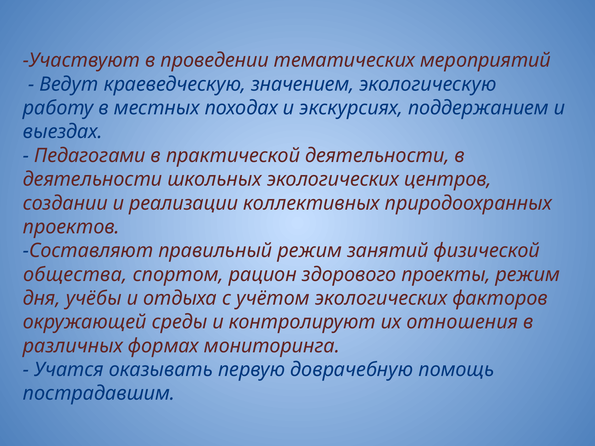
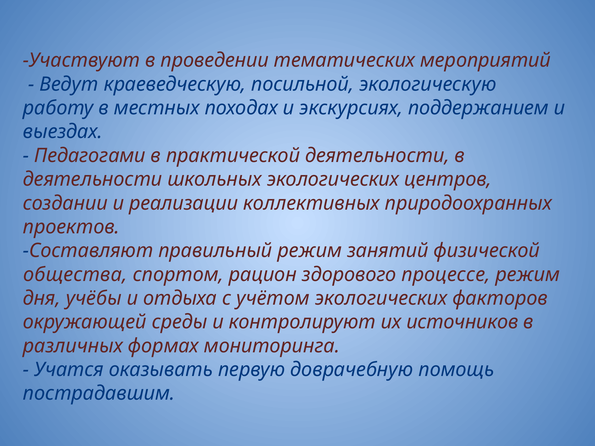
значением: значением -> посильной
проекты: проекты -> процессе
отношения: отношения -> источников
